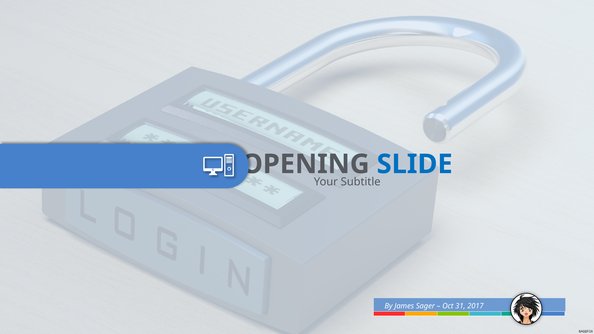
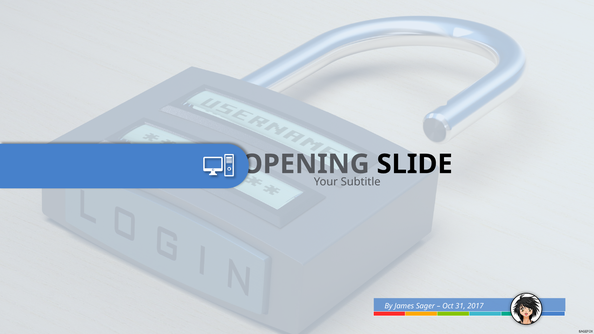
SLIDE colour: blue -> black
